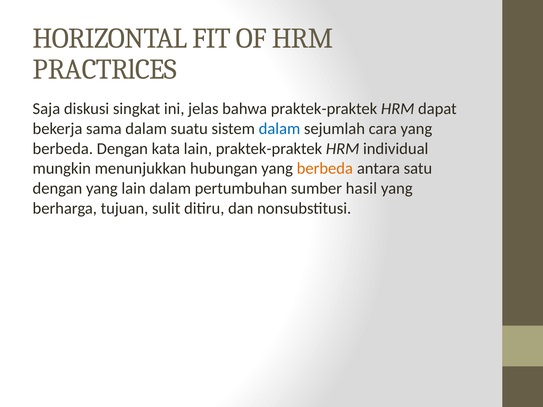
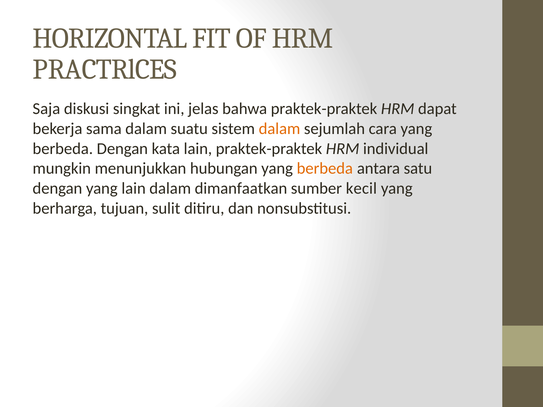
dalam at (279, 129) colour: blue -> orange
pertumbuhan: pertumbuhan -> dimanfaatkan
hasil: hasil -> kecil
